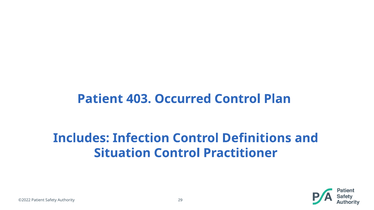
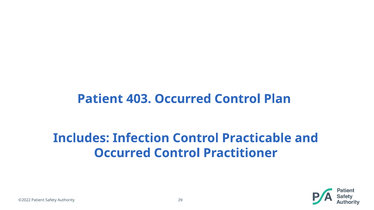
Definitions: Definitions -> Practicable
Situation at (122, 153): Situation -> Occurred
